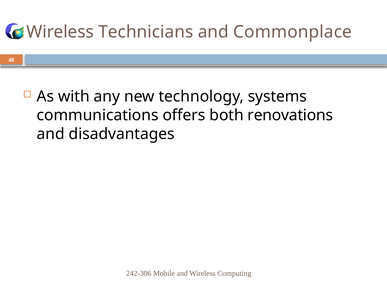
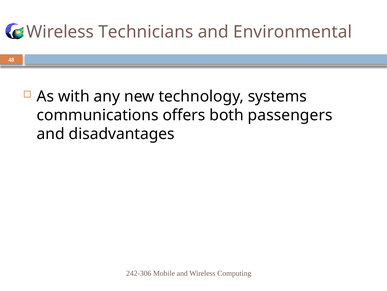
Commonplace: Commonplace -> Environmental
renovations: renovations -> passengers
